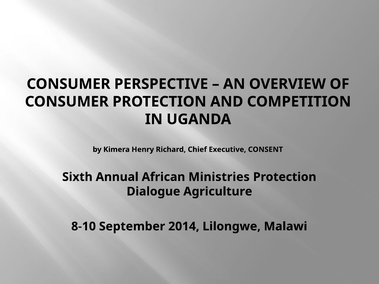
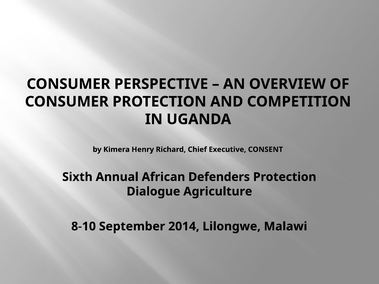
Ministries: Ministries -> Defenders
